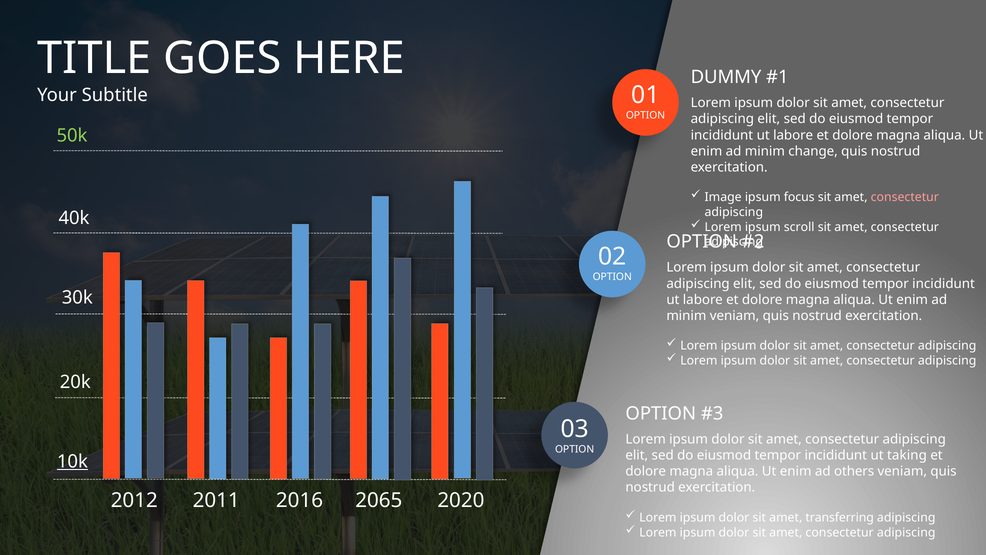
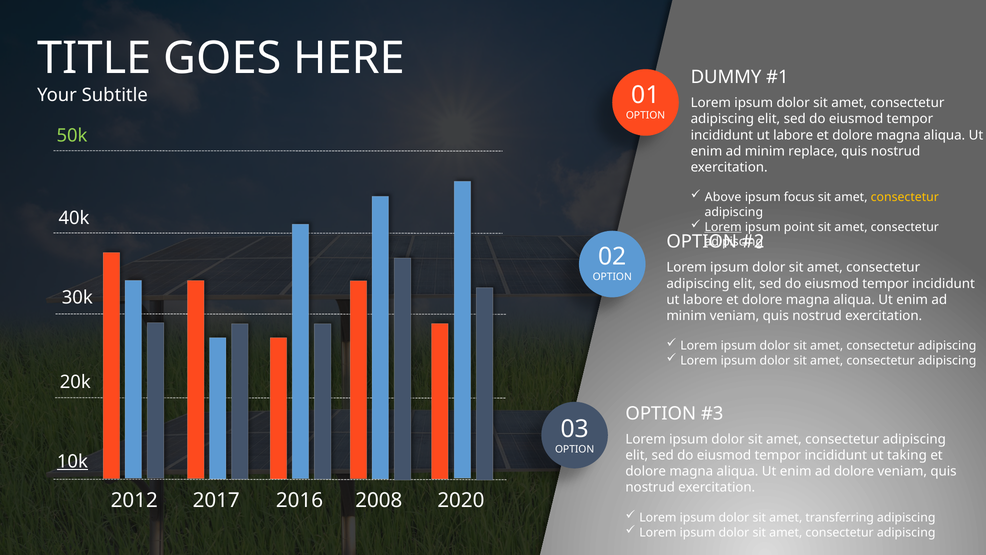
change: change -> replace
Image: Image -> Above
consectetur at (905, 197) colour: pink -> yellow
Lorem at (723, 227) underline: none -> present
scroll: scroll -> point
ad others: others -> dolore
2011: 2011 -> 2017
2065: 2065 -> 2008
